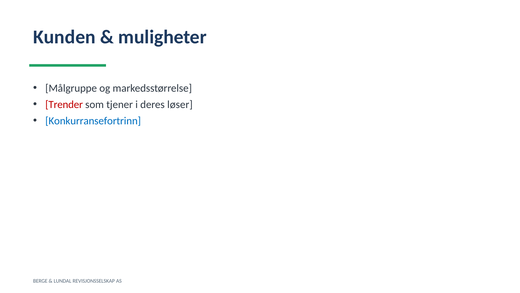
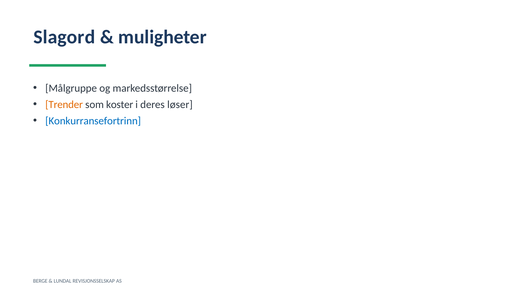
Kunden: Kunden -> Slagord
Trender colour: red -> orange
tjener: tjener -> koster
